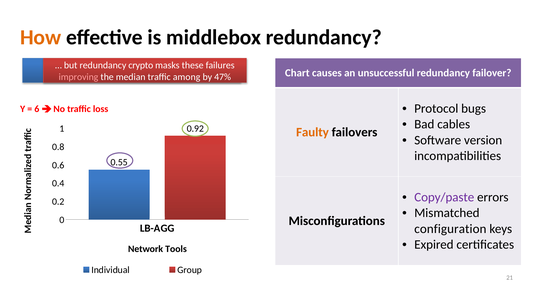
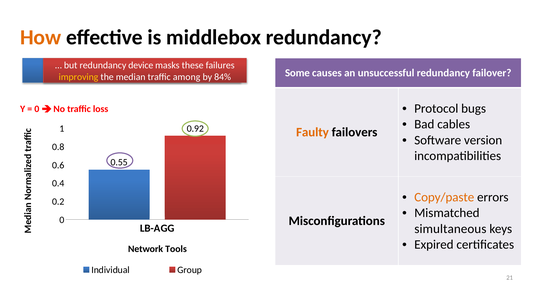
crypto: crypto -> device
Chart: Chart -> Some
improving colour: pink -> yellow
47%: 47% -> 84%
6 at (37, 109): 6 -> 0
Copy/paste colour: purple -> orange
configuration at (450, 229): configuration -> simultaneous
